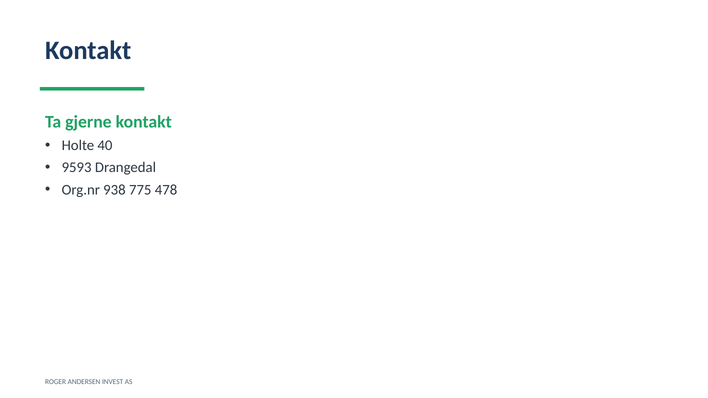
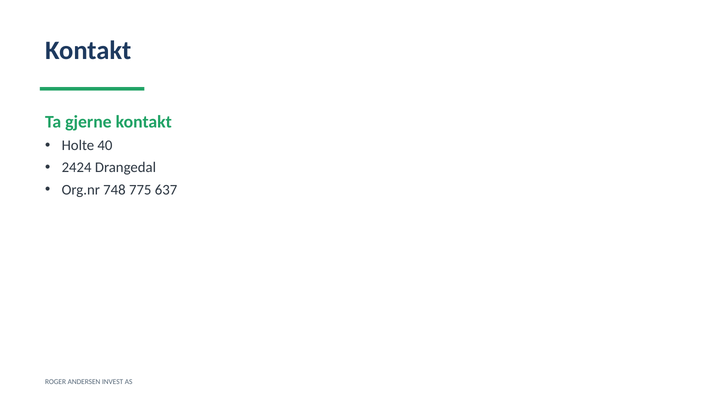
9593: 9593 -> 2424
938: 938 -> 748
478: 478 -> 637
